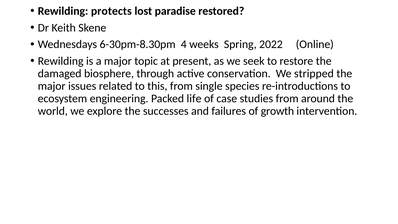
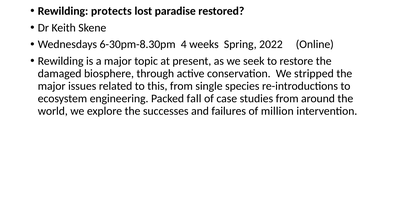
life: life -> fall
growth: growth -> million
